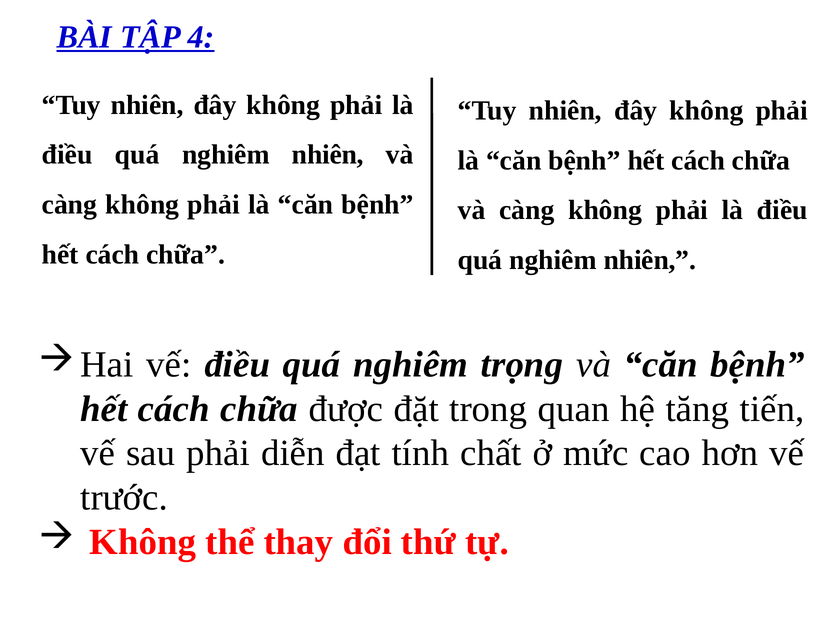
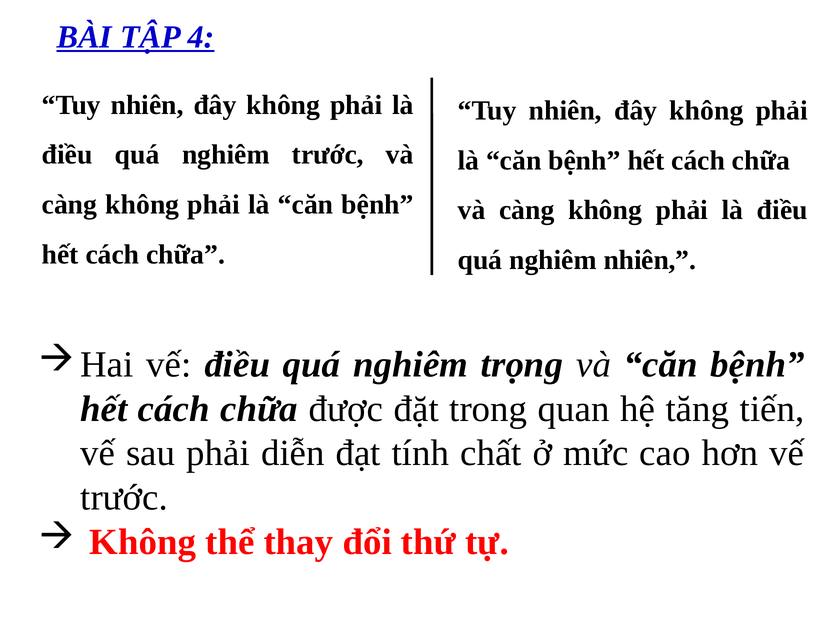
nhiên at (328, 155): nhiên -> trước
